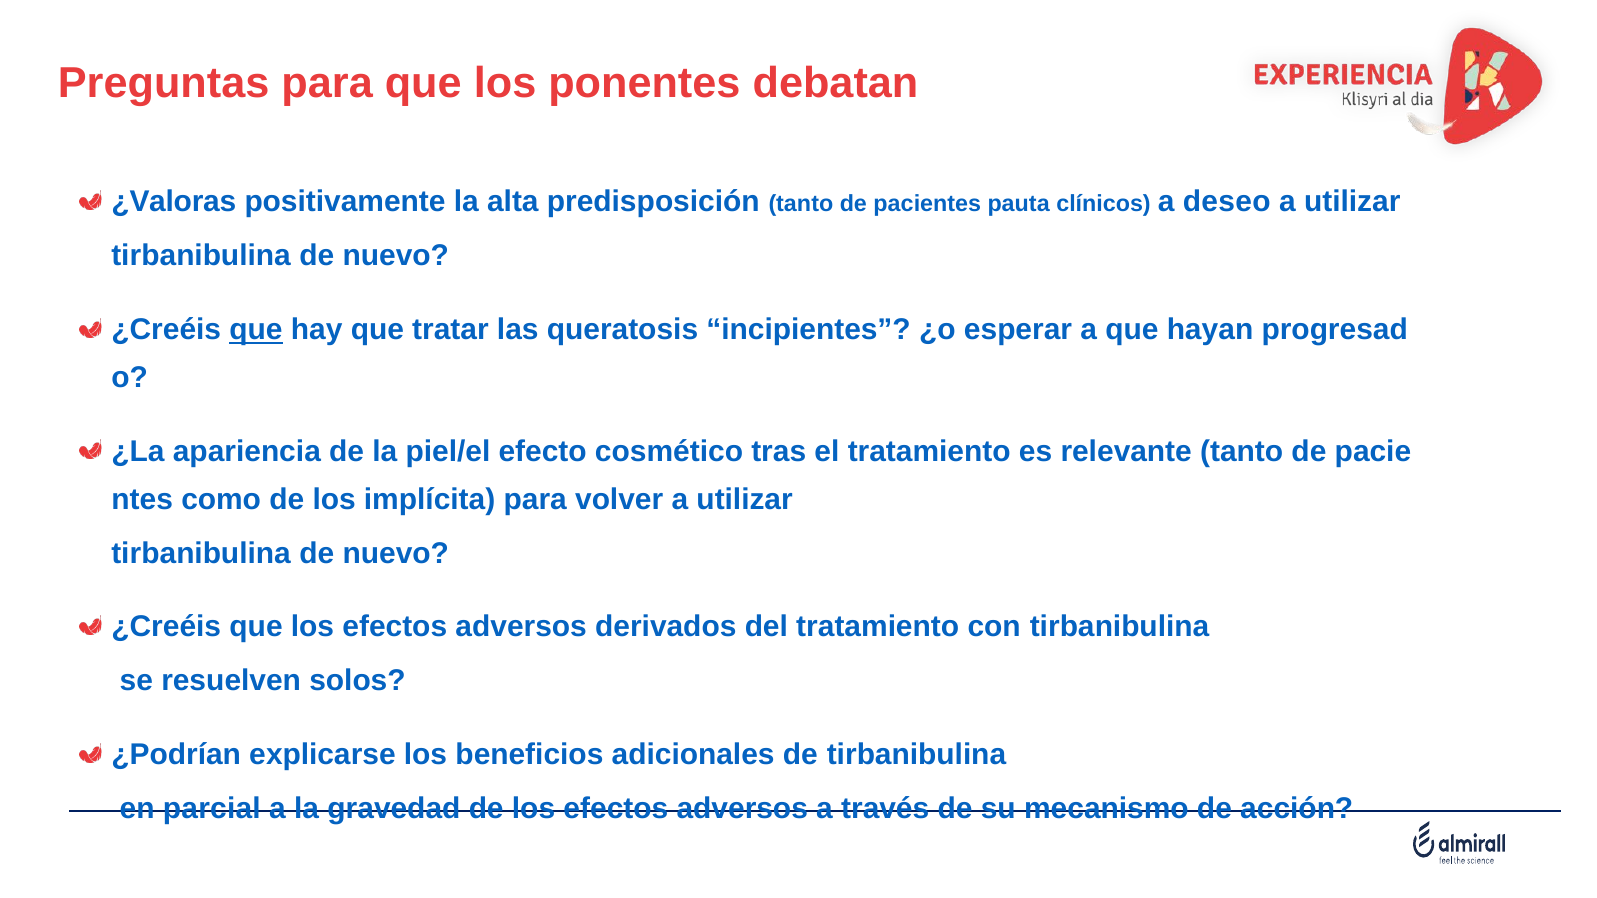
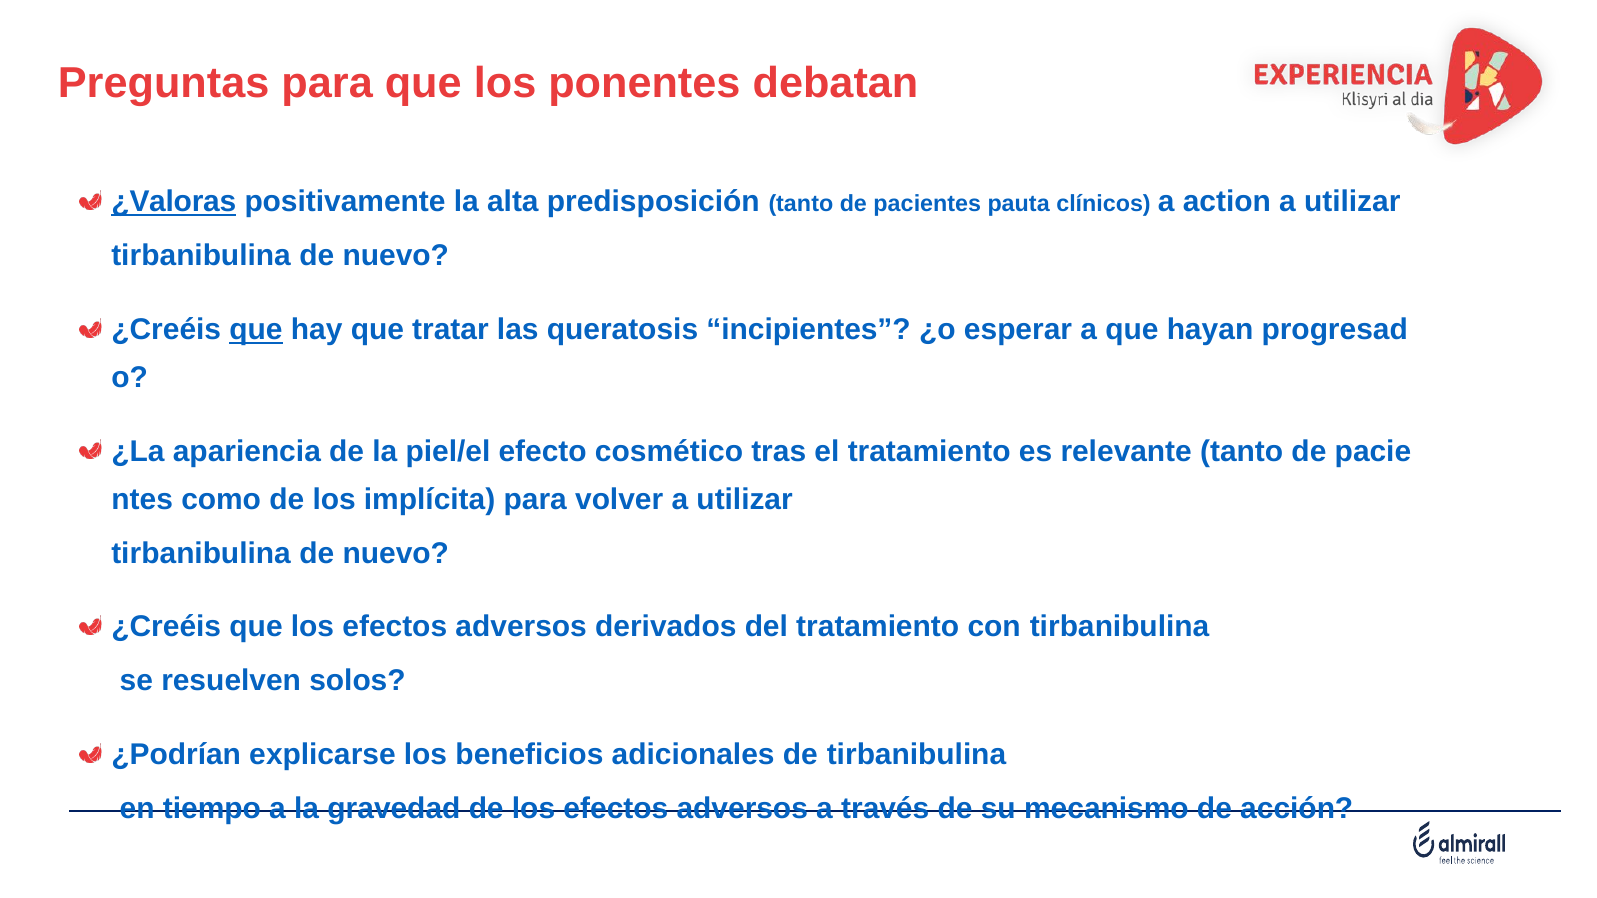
¿Valoras underline: none -> present
deseo: deseo -> action
parcial: parcial -> tiempo
